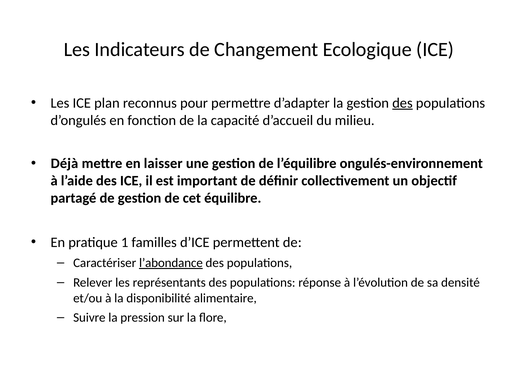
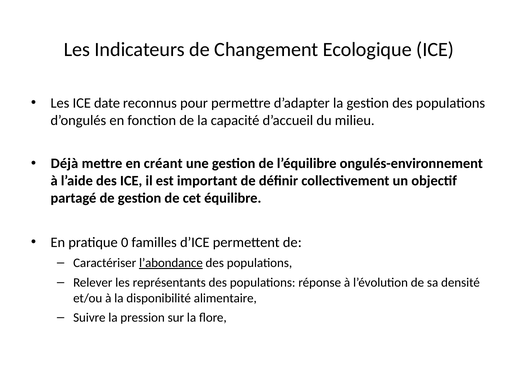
plan: plan -> date
des at (402, 103) underline: present -> none
laisser: laisser -> créant
1: 1 -> 0
